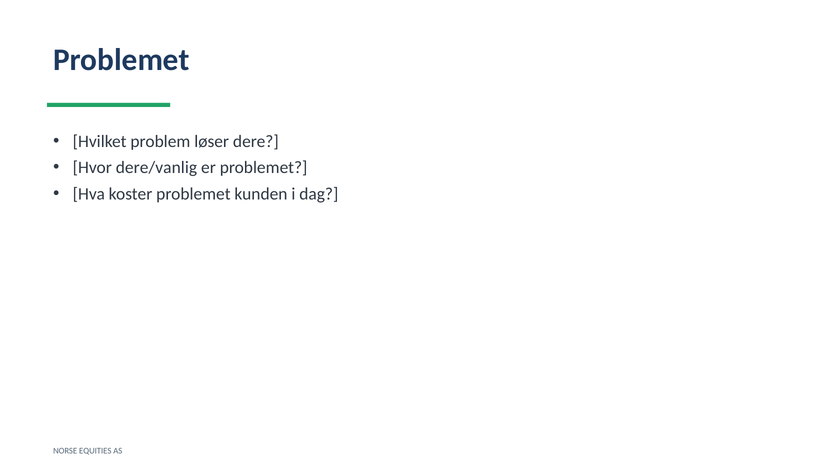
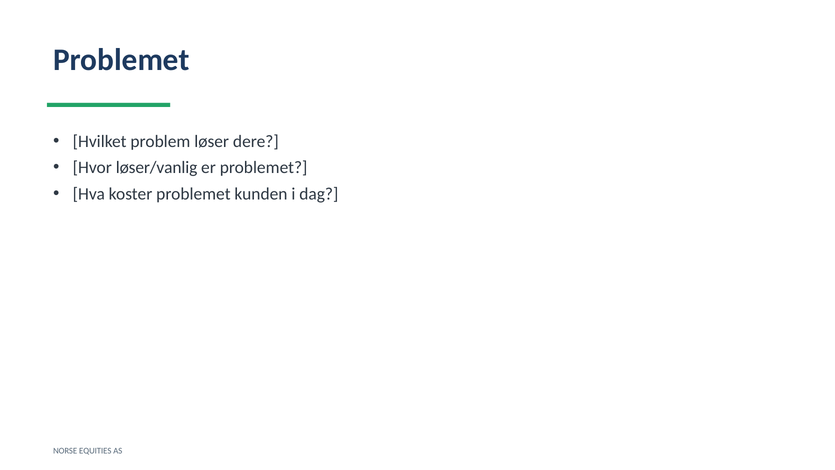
dere/vanlig: dere/vanlig -> løser/vanlig
